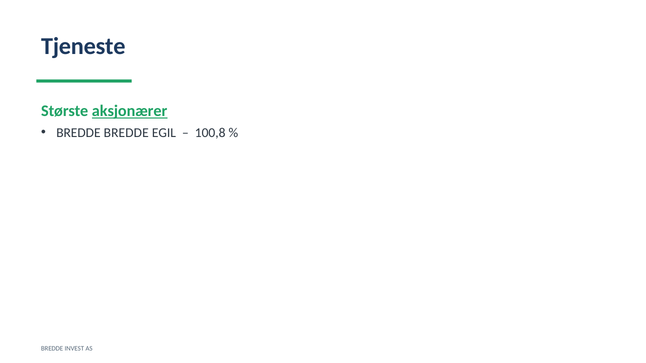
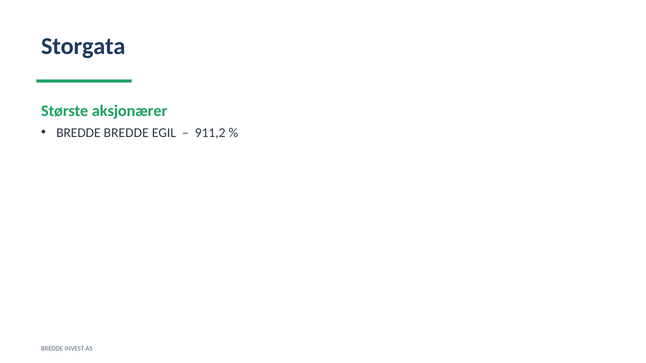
Tjeneste: Tjeneste -> Storgata
aksjonærer underline: present -> none
100,8: 100,8 -> 911,2
